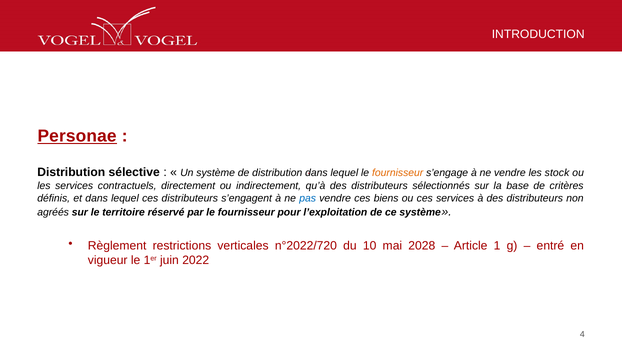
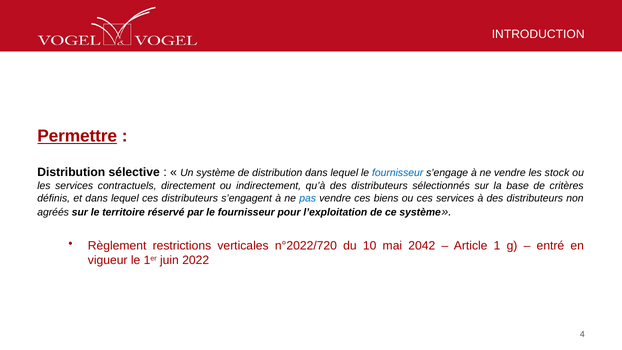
Personae: Personae -> Permettre
fournisseur at (398, 173) colour: orange -> blue
2028: 2028 -> 2042
